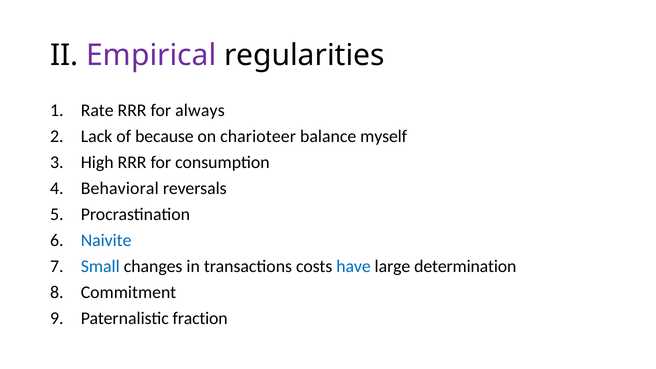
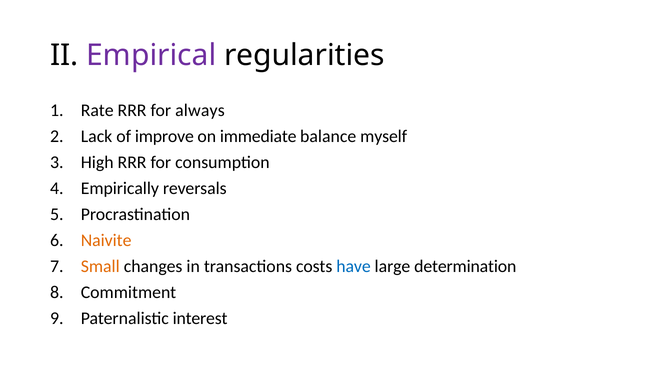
because: because -> improve
charioteer: charioteer -> immediate
Behavioral: Behavioral -> Empirically
Naivite colour: blue -> orange
Small colour: blue -> orange
fraction: fraction -> interest
